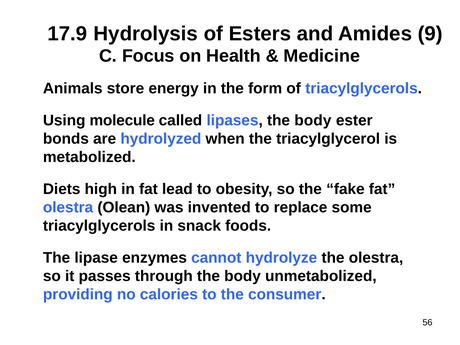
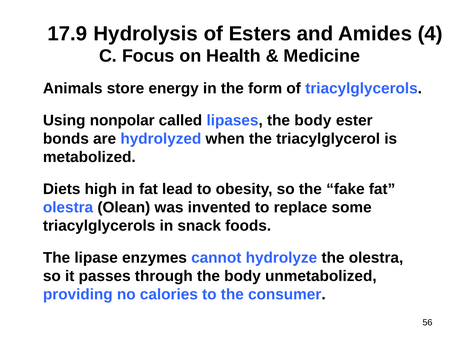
9: 9 -> 4
molecule: molecule -> nonpolar
